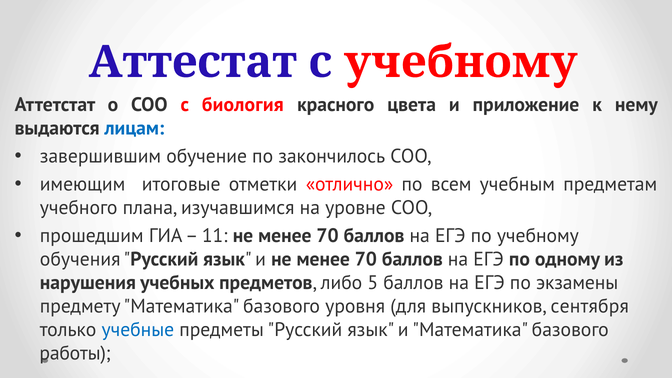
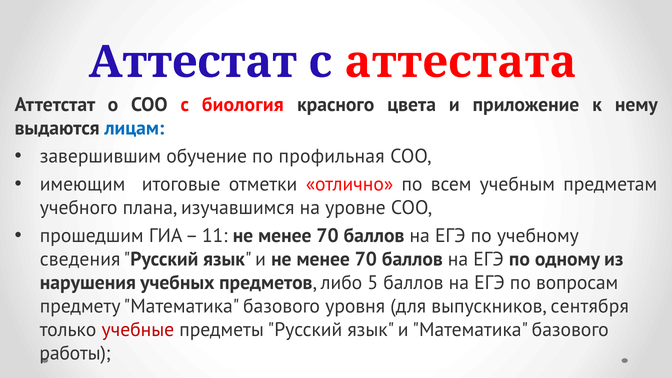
с учебному: учебному -> аттестата
закончилось: закончилось -> профильная
обучения: обучения -> сведения
экзамены: экзамены -> вопросам
учебные colour: blue -> red
